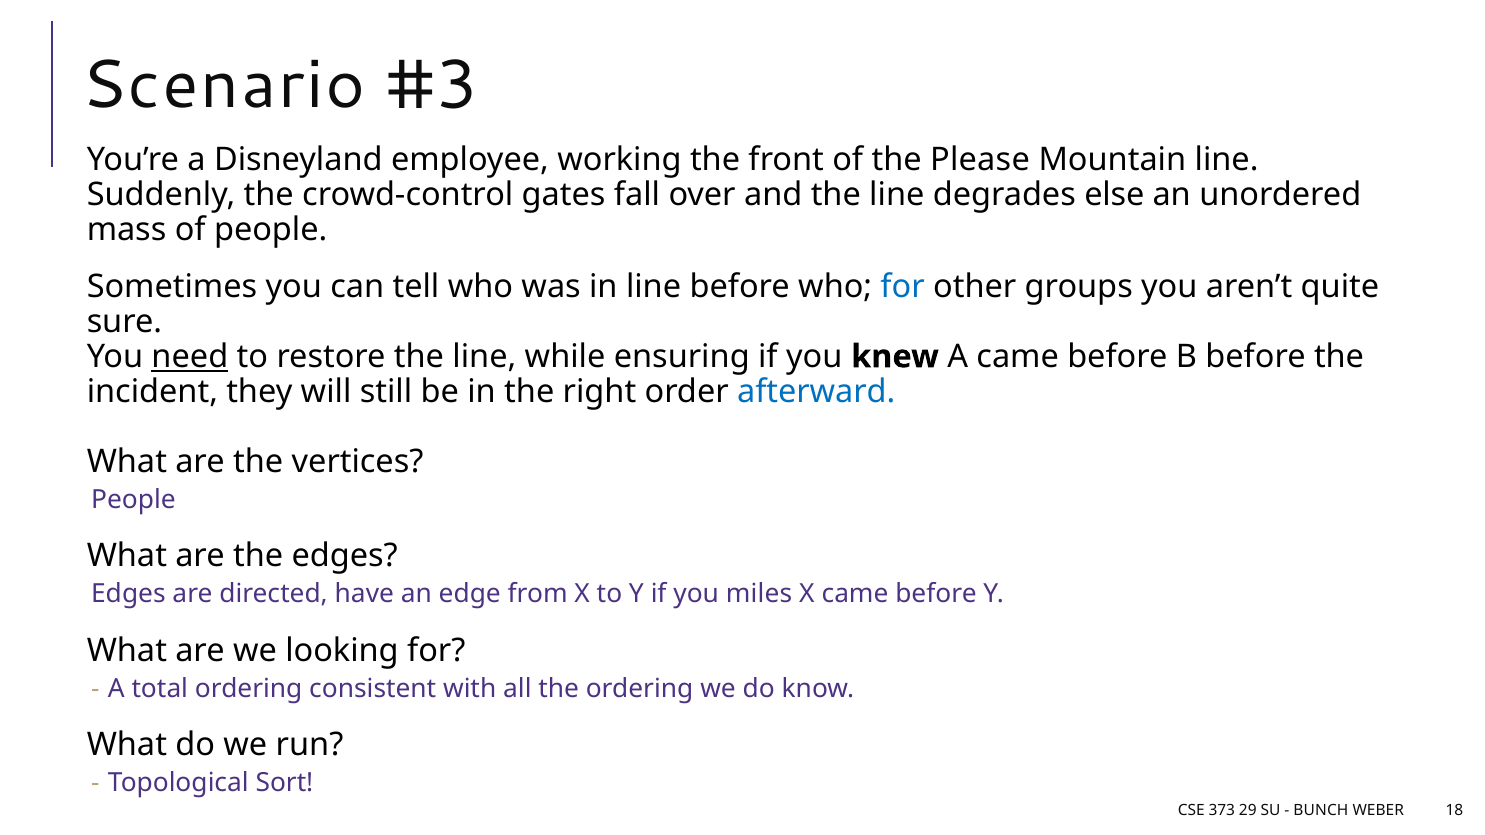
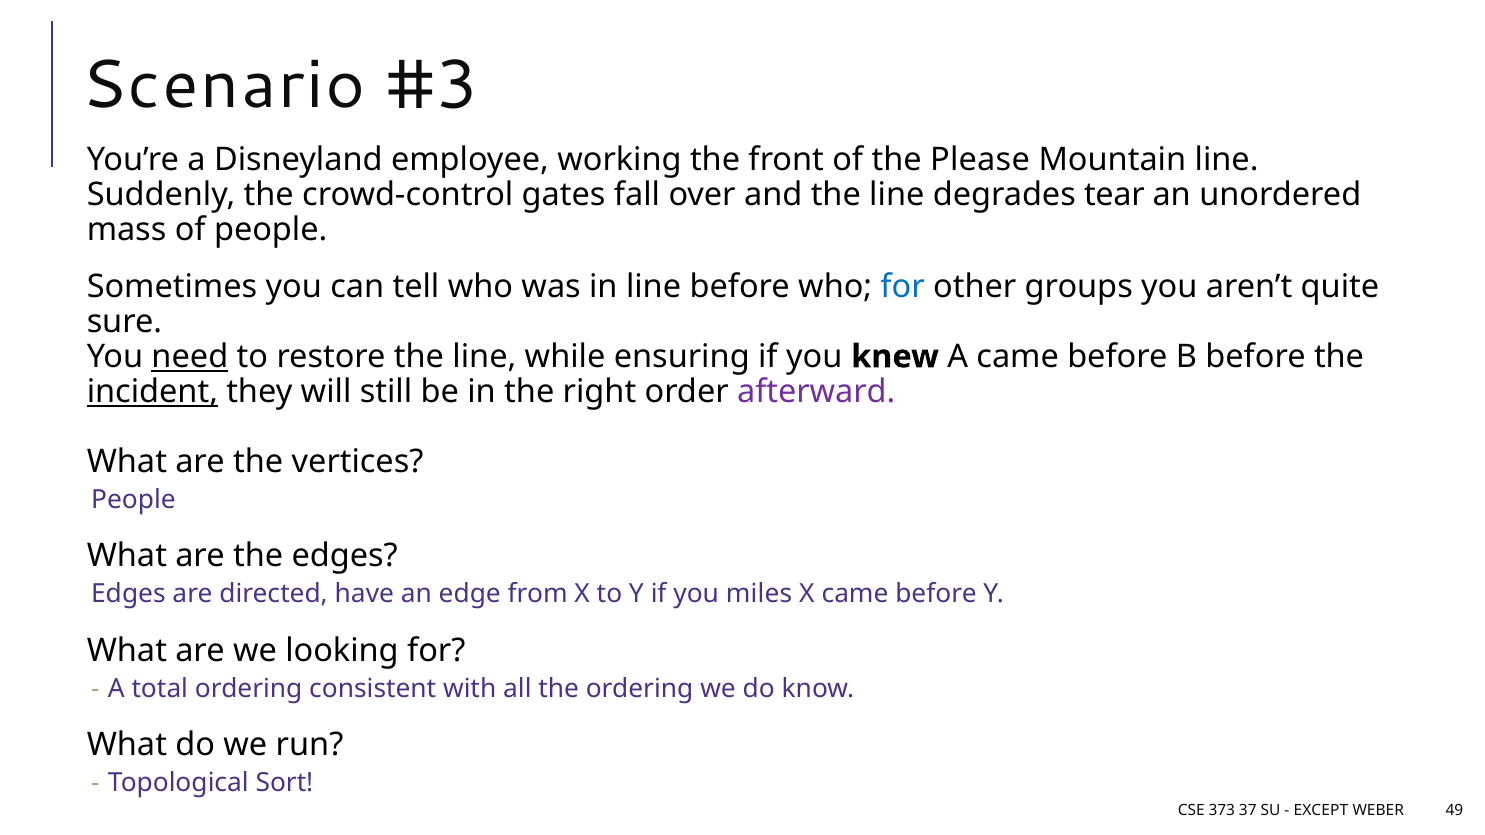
else: else -> tear
incident underline: none -> present
afterward colour: blue -> purple
29: 29 -> 37
BUNCH: BUNCH -> EXCEPT
18: 18 -> 49
